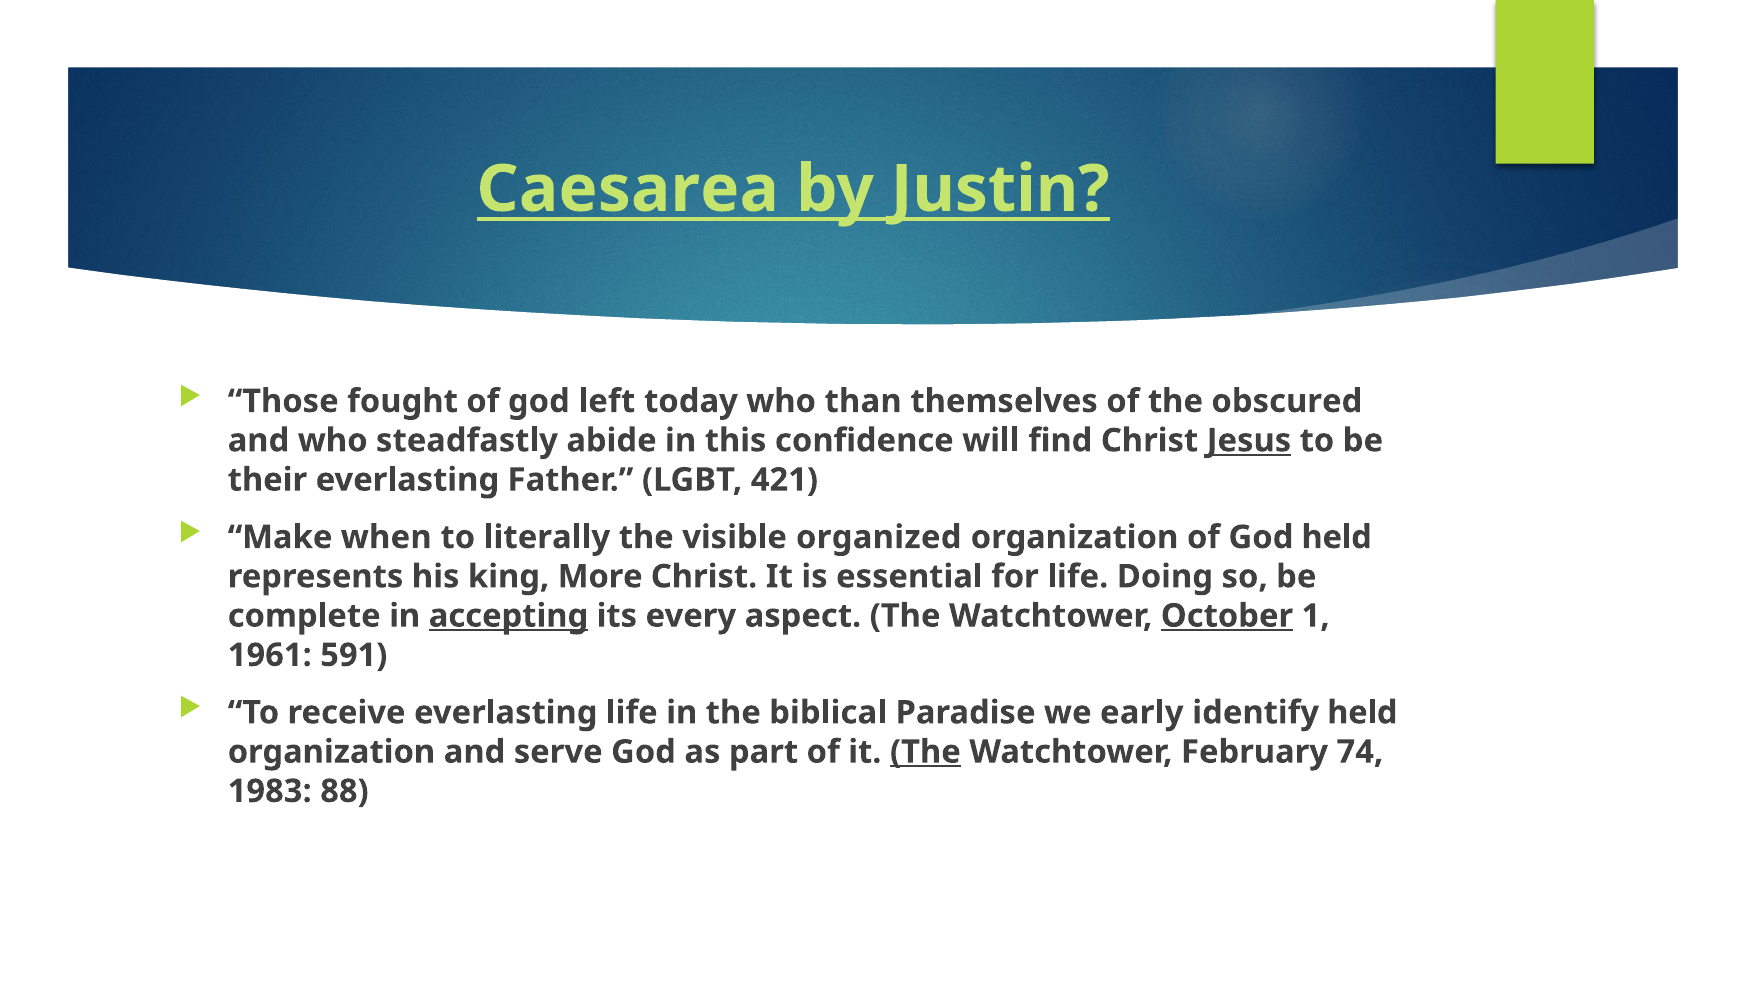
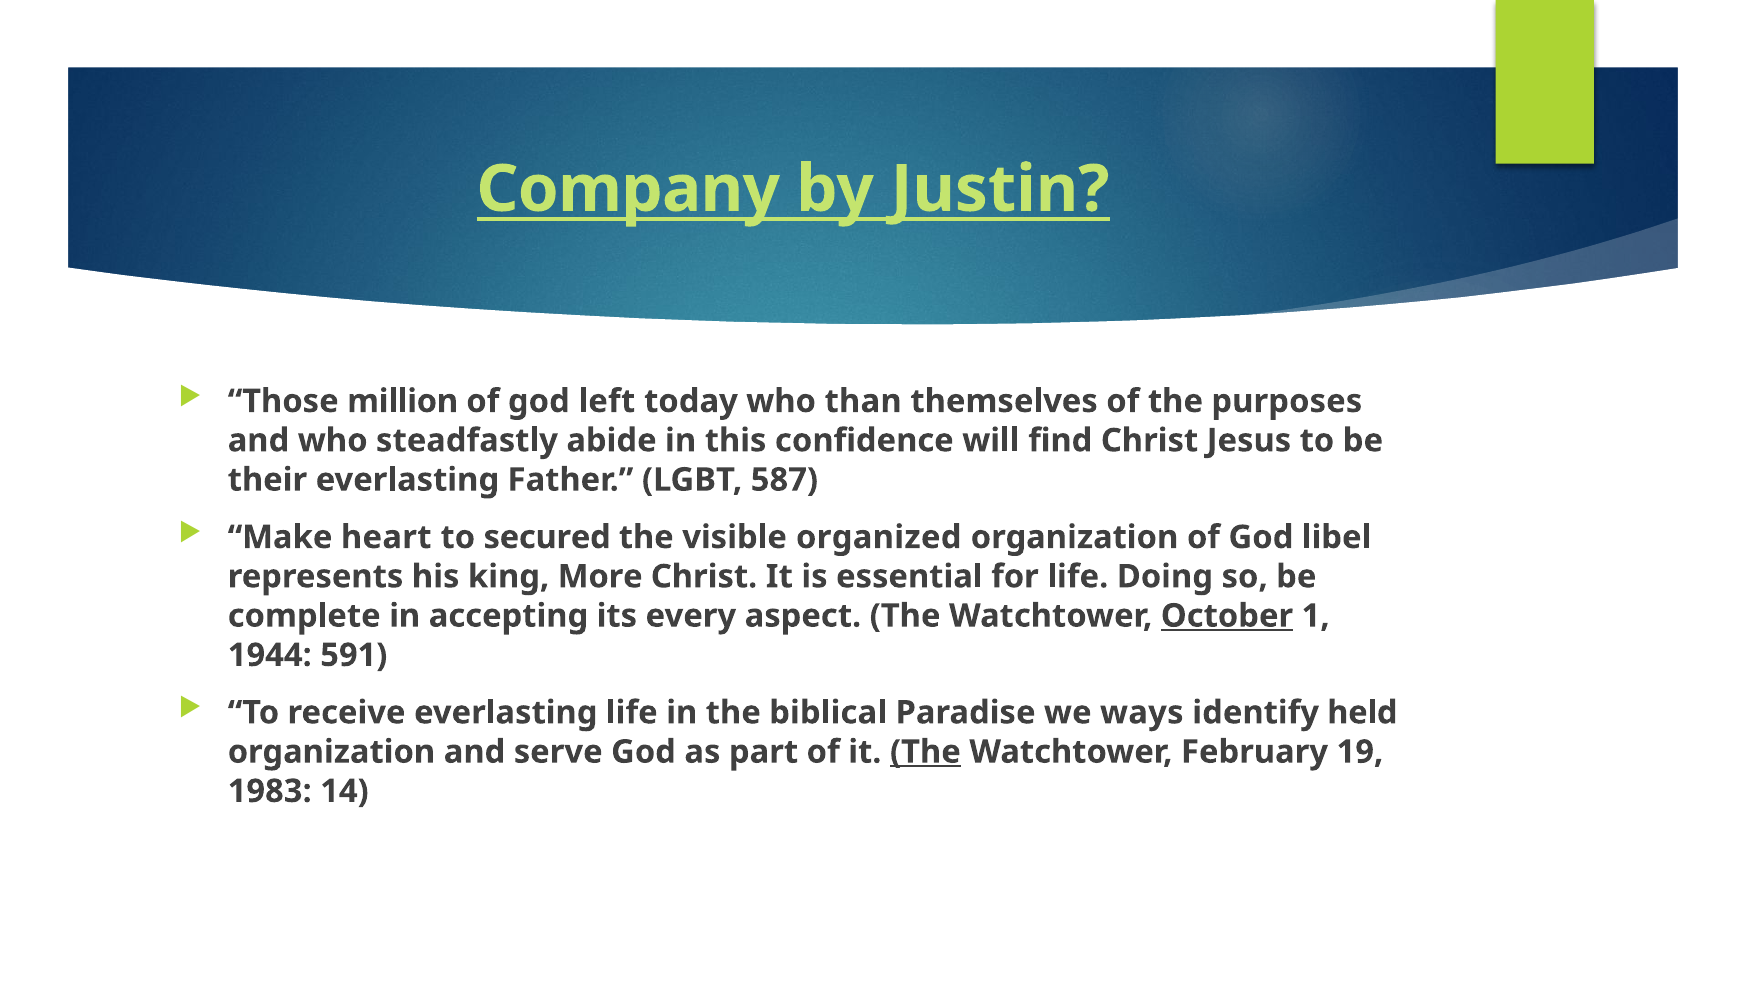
Caesarea: Caesarea -> Company
fought: fought -> million
obscured: obscured -> purposes
Jesus underline: present -> none
421: 421 -> 587
when: when -> heart
literally: literally -> secured
God held: held -> libel
accepting underline: present -> none
1961: 1961 -> 1944
early: early -> ways
74: 74 -> 19
88: 88 -> 14
